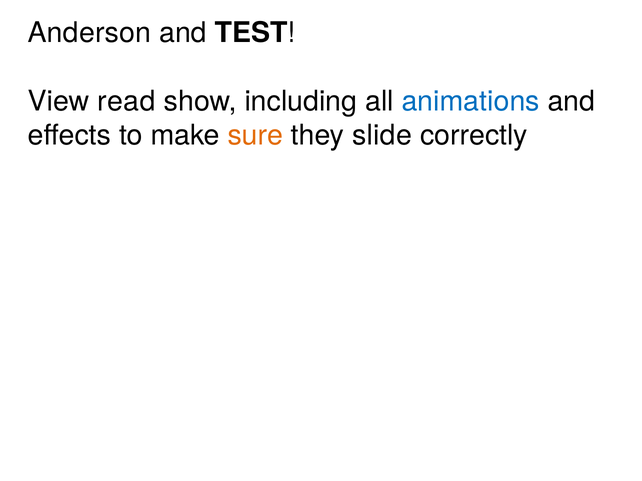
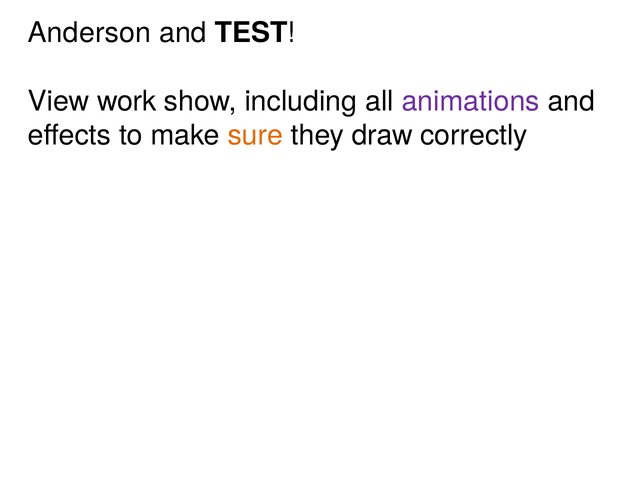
read: read -> work
animations colour: blue -> purple
slide: slide -> draw
